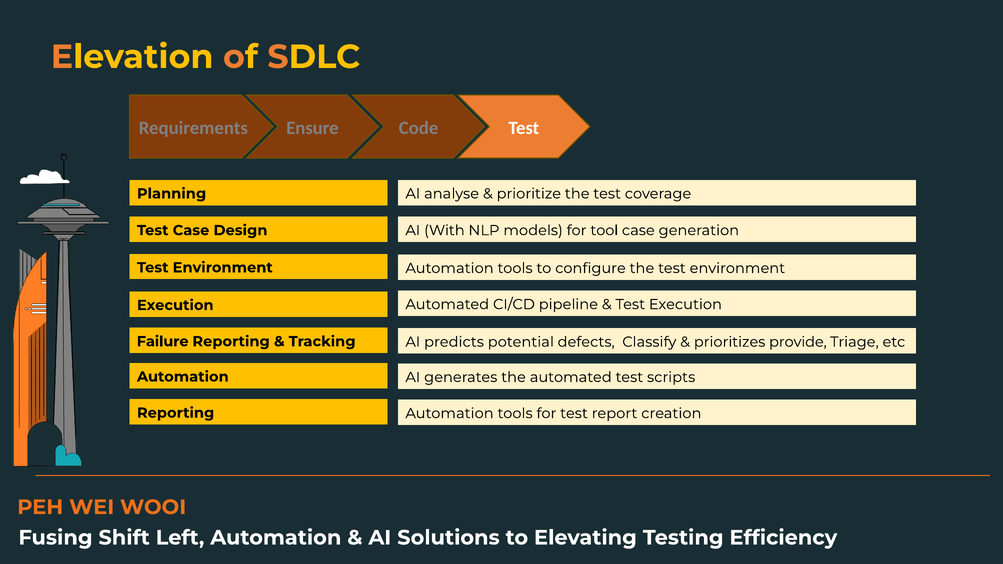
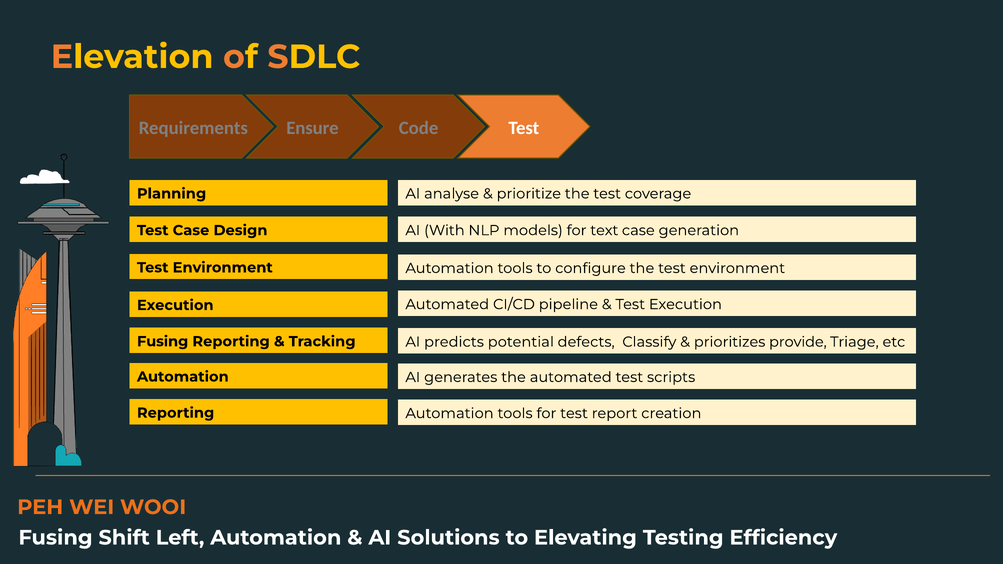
tool: tool -> text
Failure at (163, 342): Failure -> Fusing
